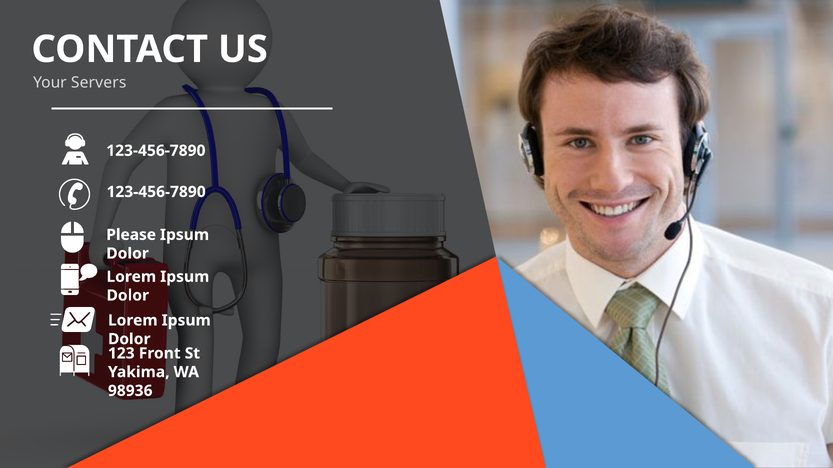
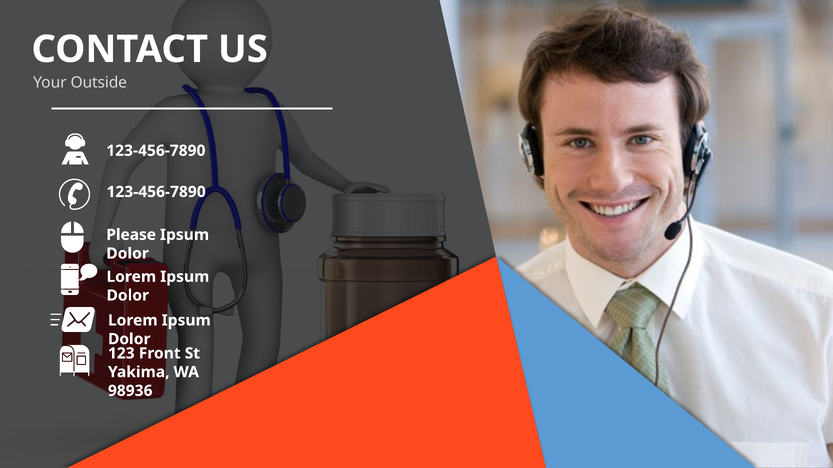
Servers: Servers -> Outside
